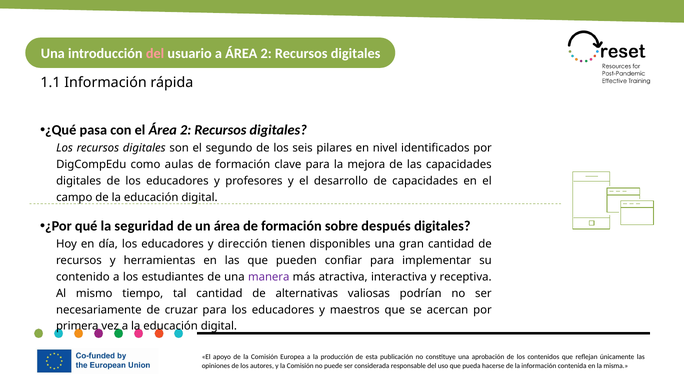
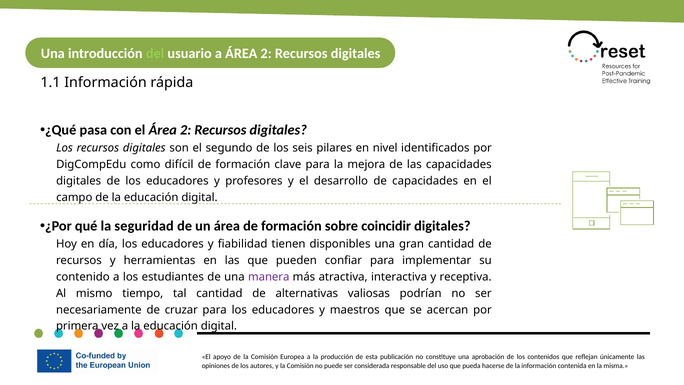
del at (155, 54) colour: pink -> light green
aulas: aulas -> difícil
después: después -> coincidir
dirección: dirección -> fiabilidad
